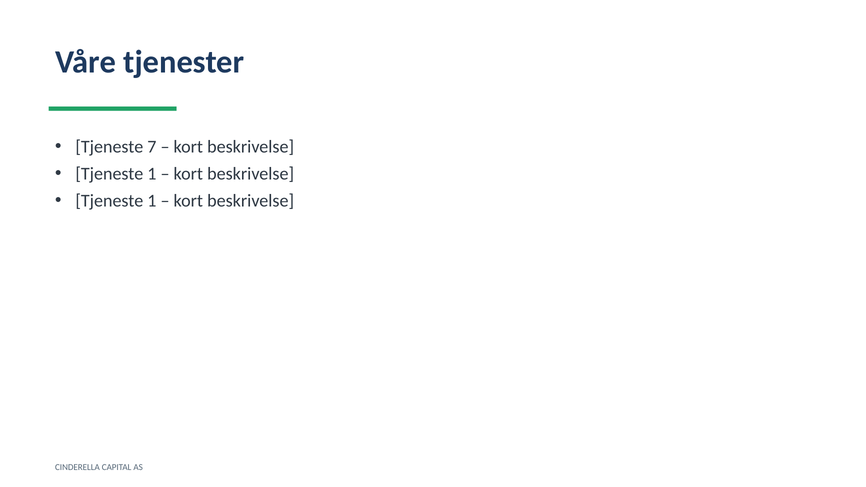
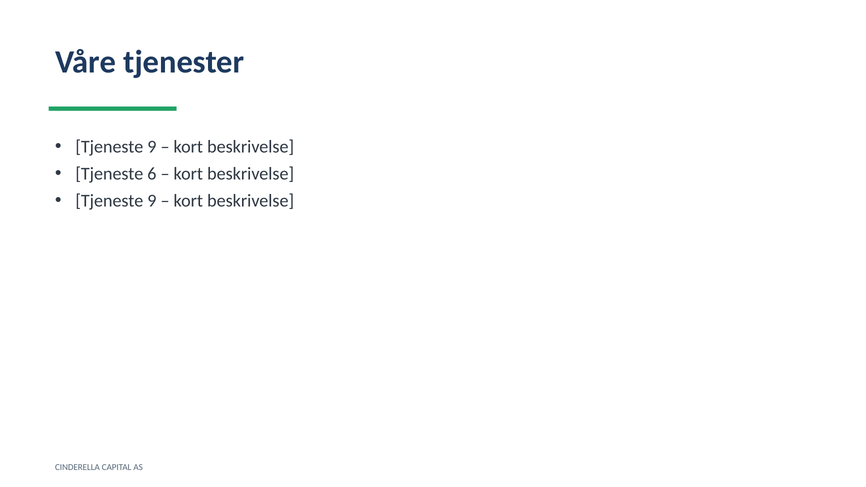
7 at (152, 147): 7 -> 9
1 at (152, 174): 1 -> 6
1 at (152, 201): 1 -> 9
